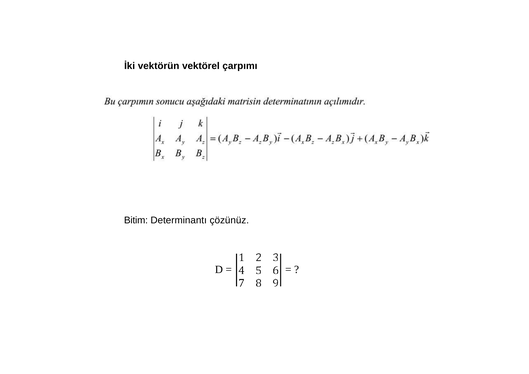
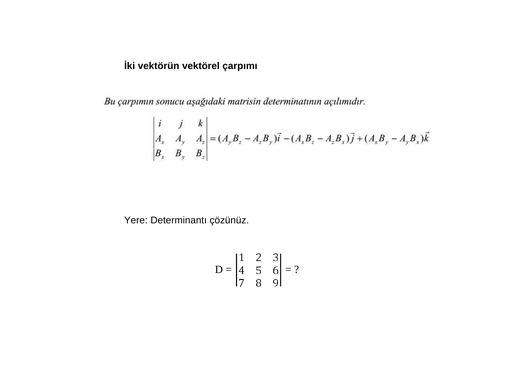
Bitim: Bitim -> Yere
